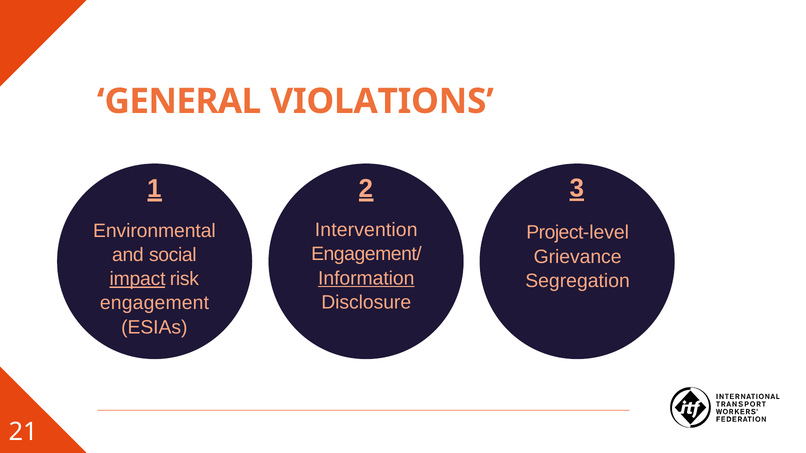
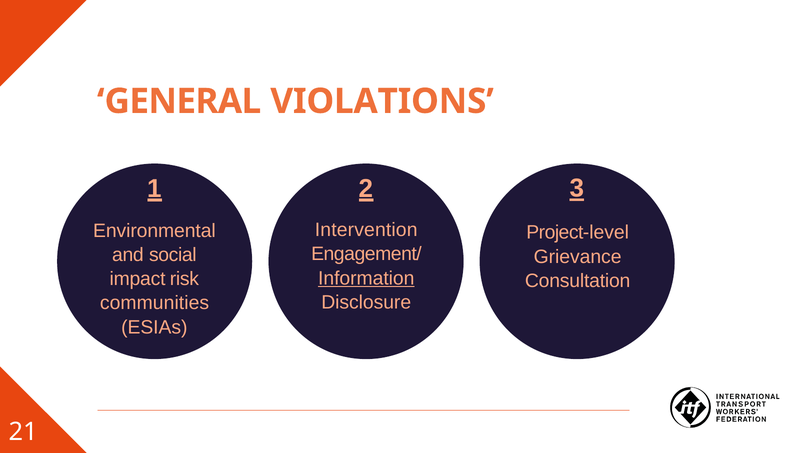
impact underline: present -> none
Segregation: Segregation -> Consultation
engagement: engagement -> communities
